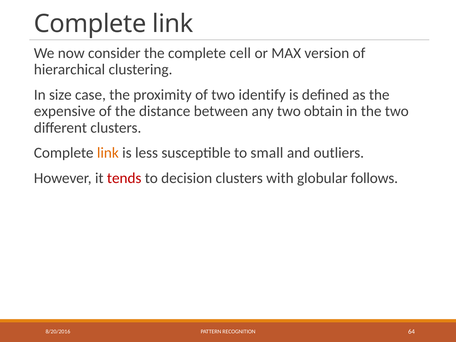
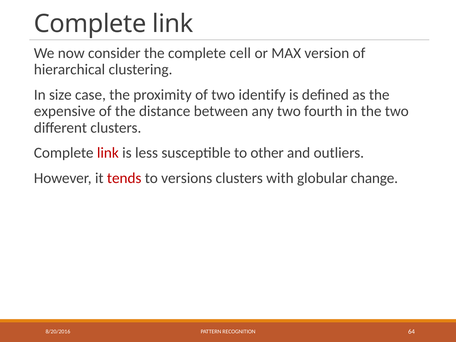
obtain: obtain -> fourth
link at (108, 153) colour: orange -> red
small: small -> other
decision: decision -> versions
follows: follows -> change
